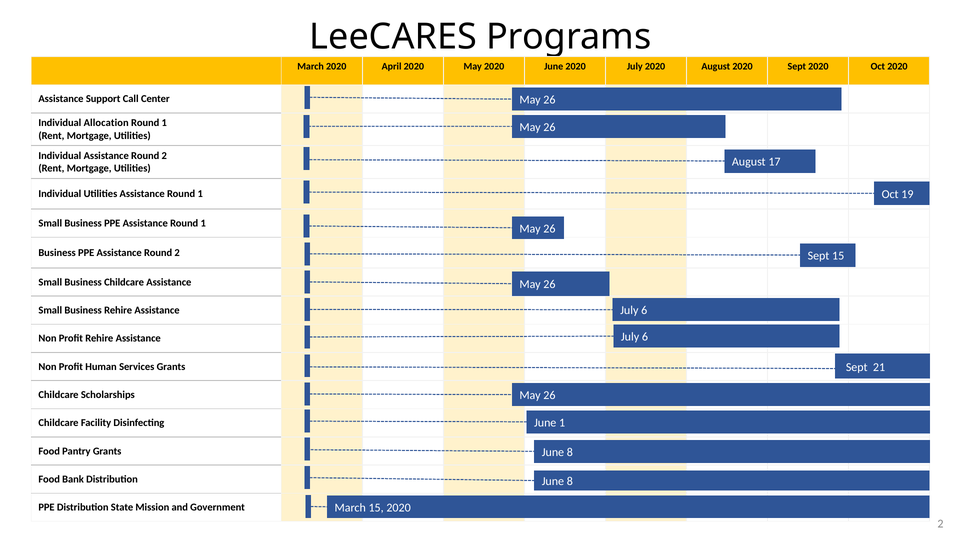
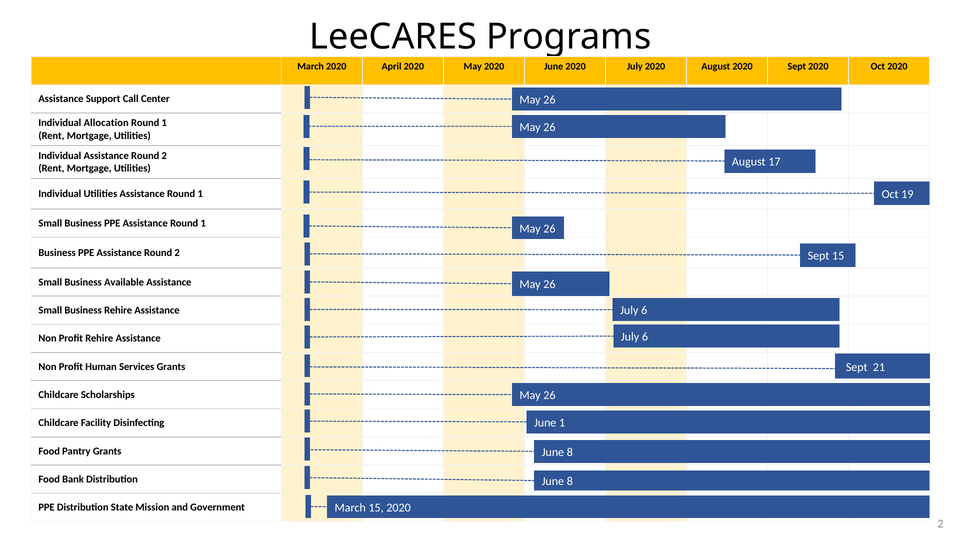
Business Childcare: Childcare -> Available
